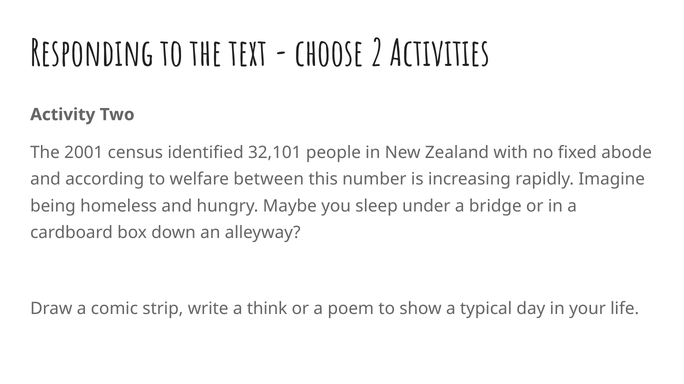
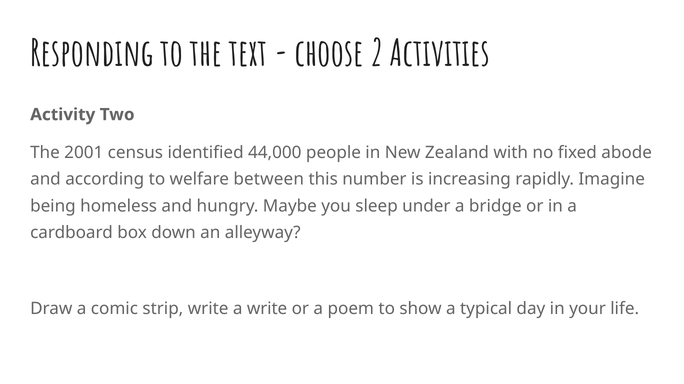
32,101: 32,101 -> 44,000
a think: think -> write
